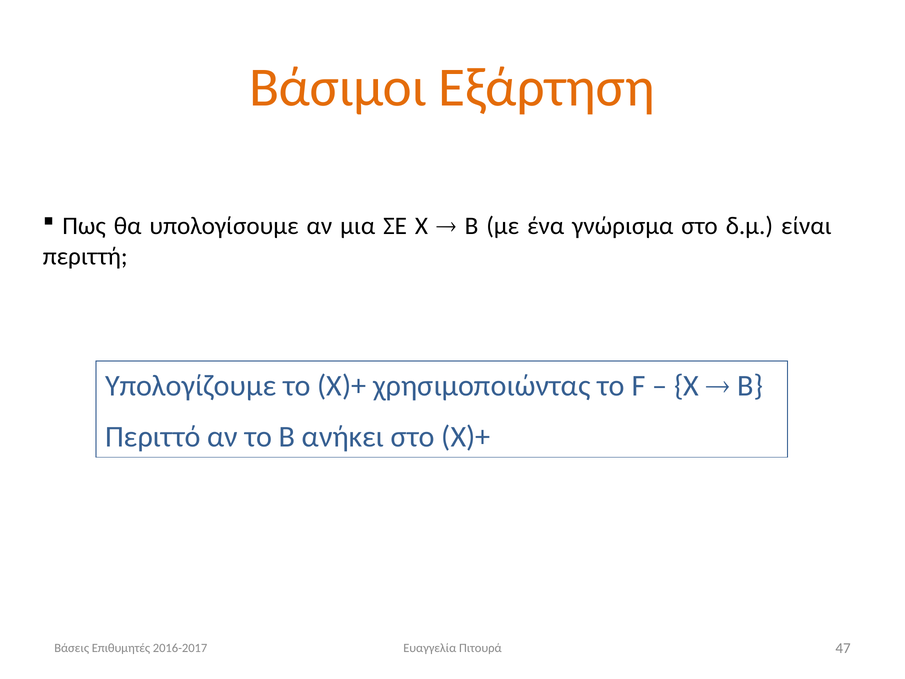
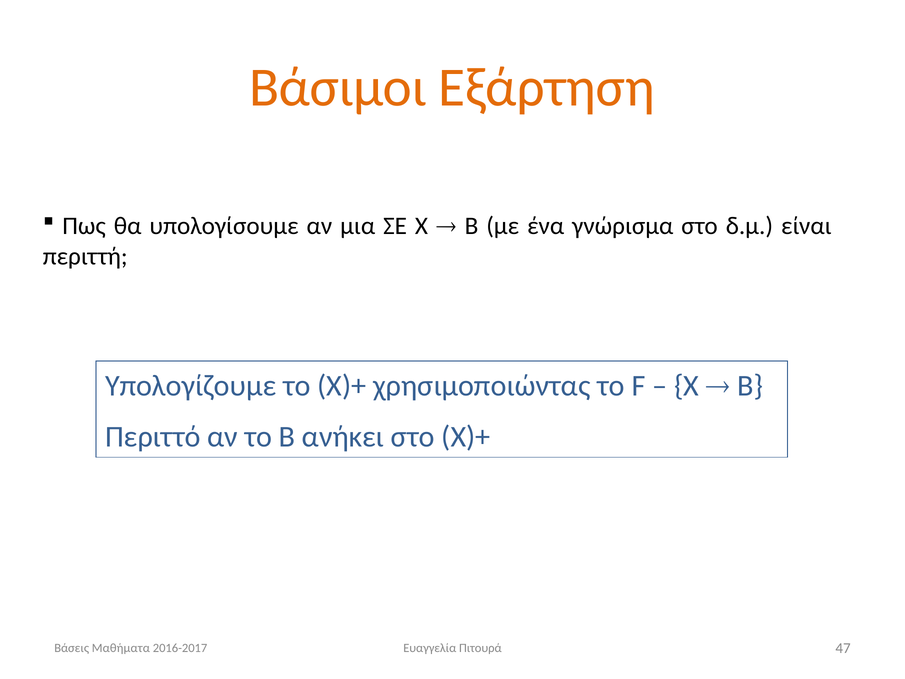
Επιθυμητές: Επιθυμητές -> Μαθήματα
